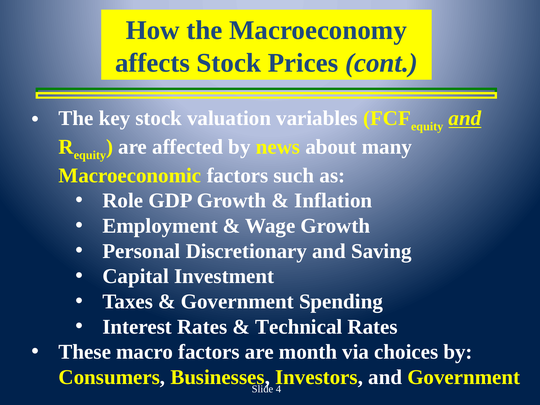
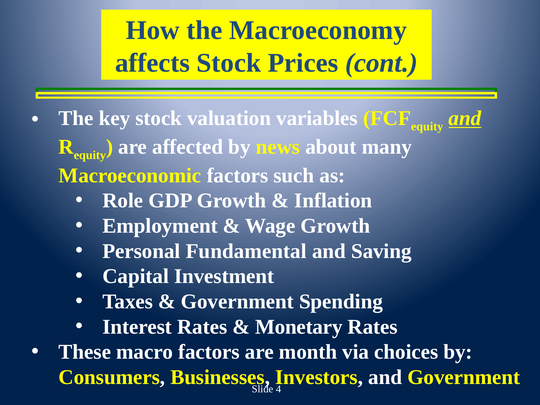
Discretionary: Discretionary -> Fundamental
Technical: Technical -> Monetary
